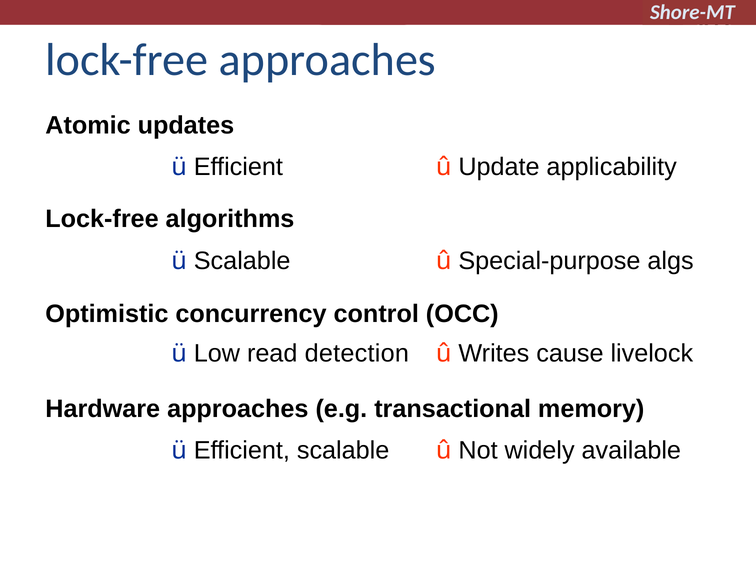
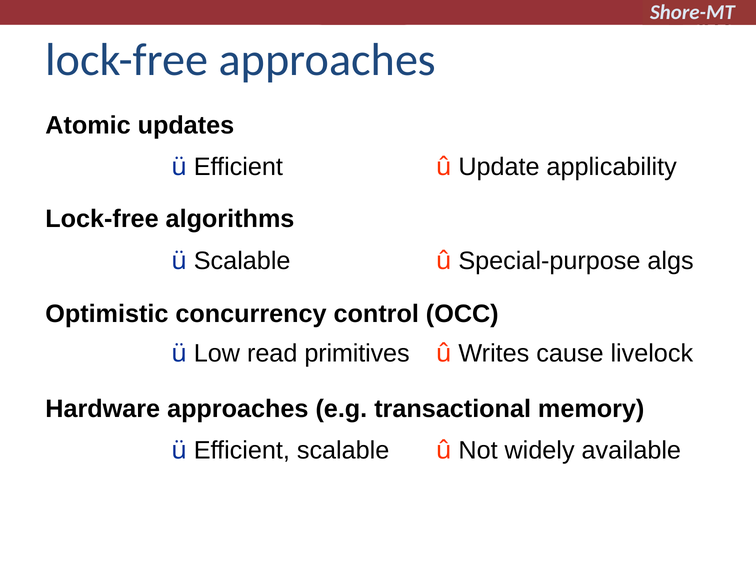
detection: detection -> primitives
